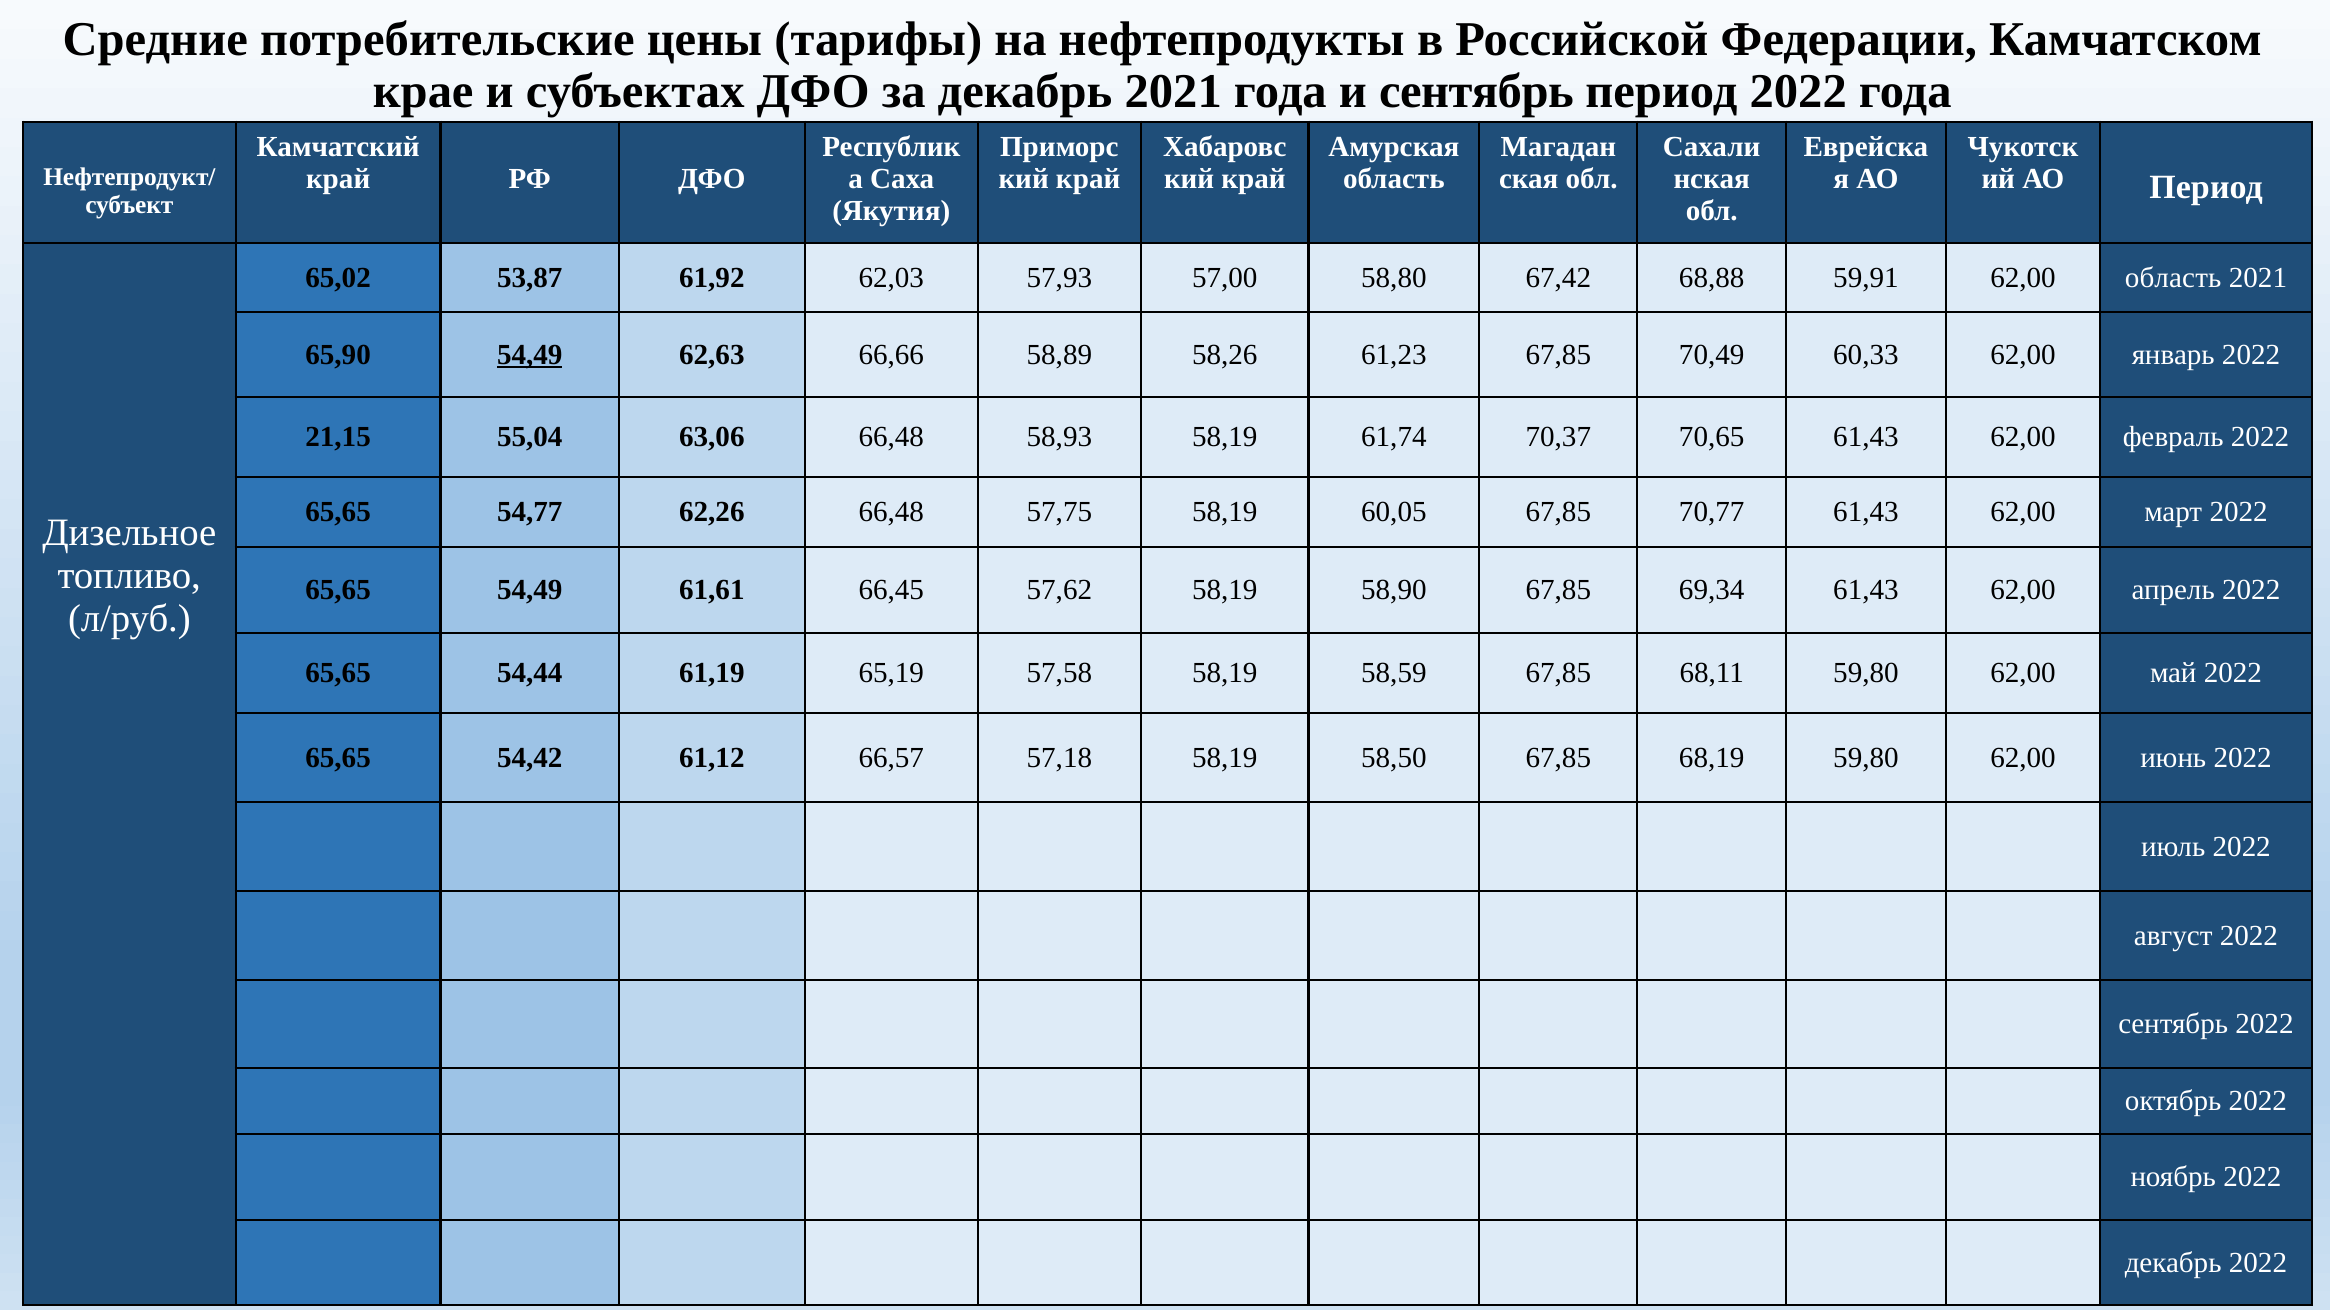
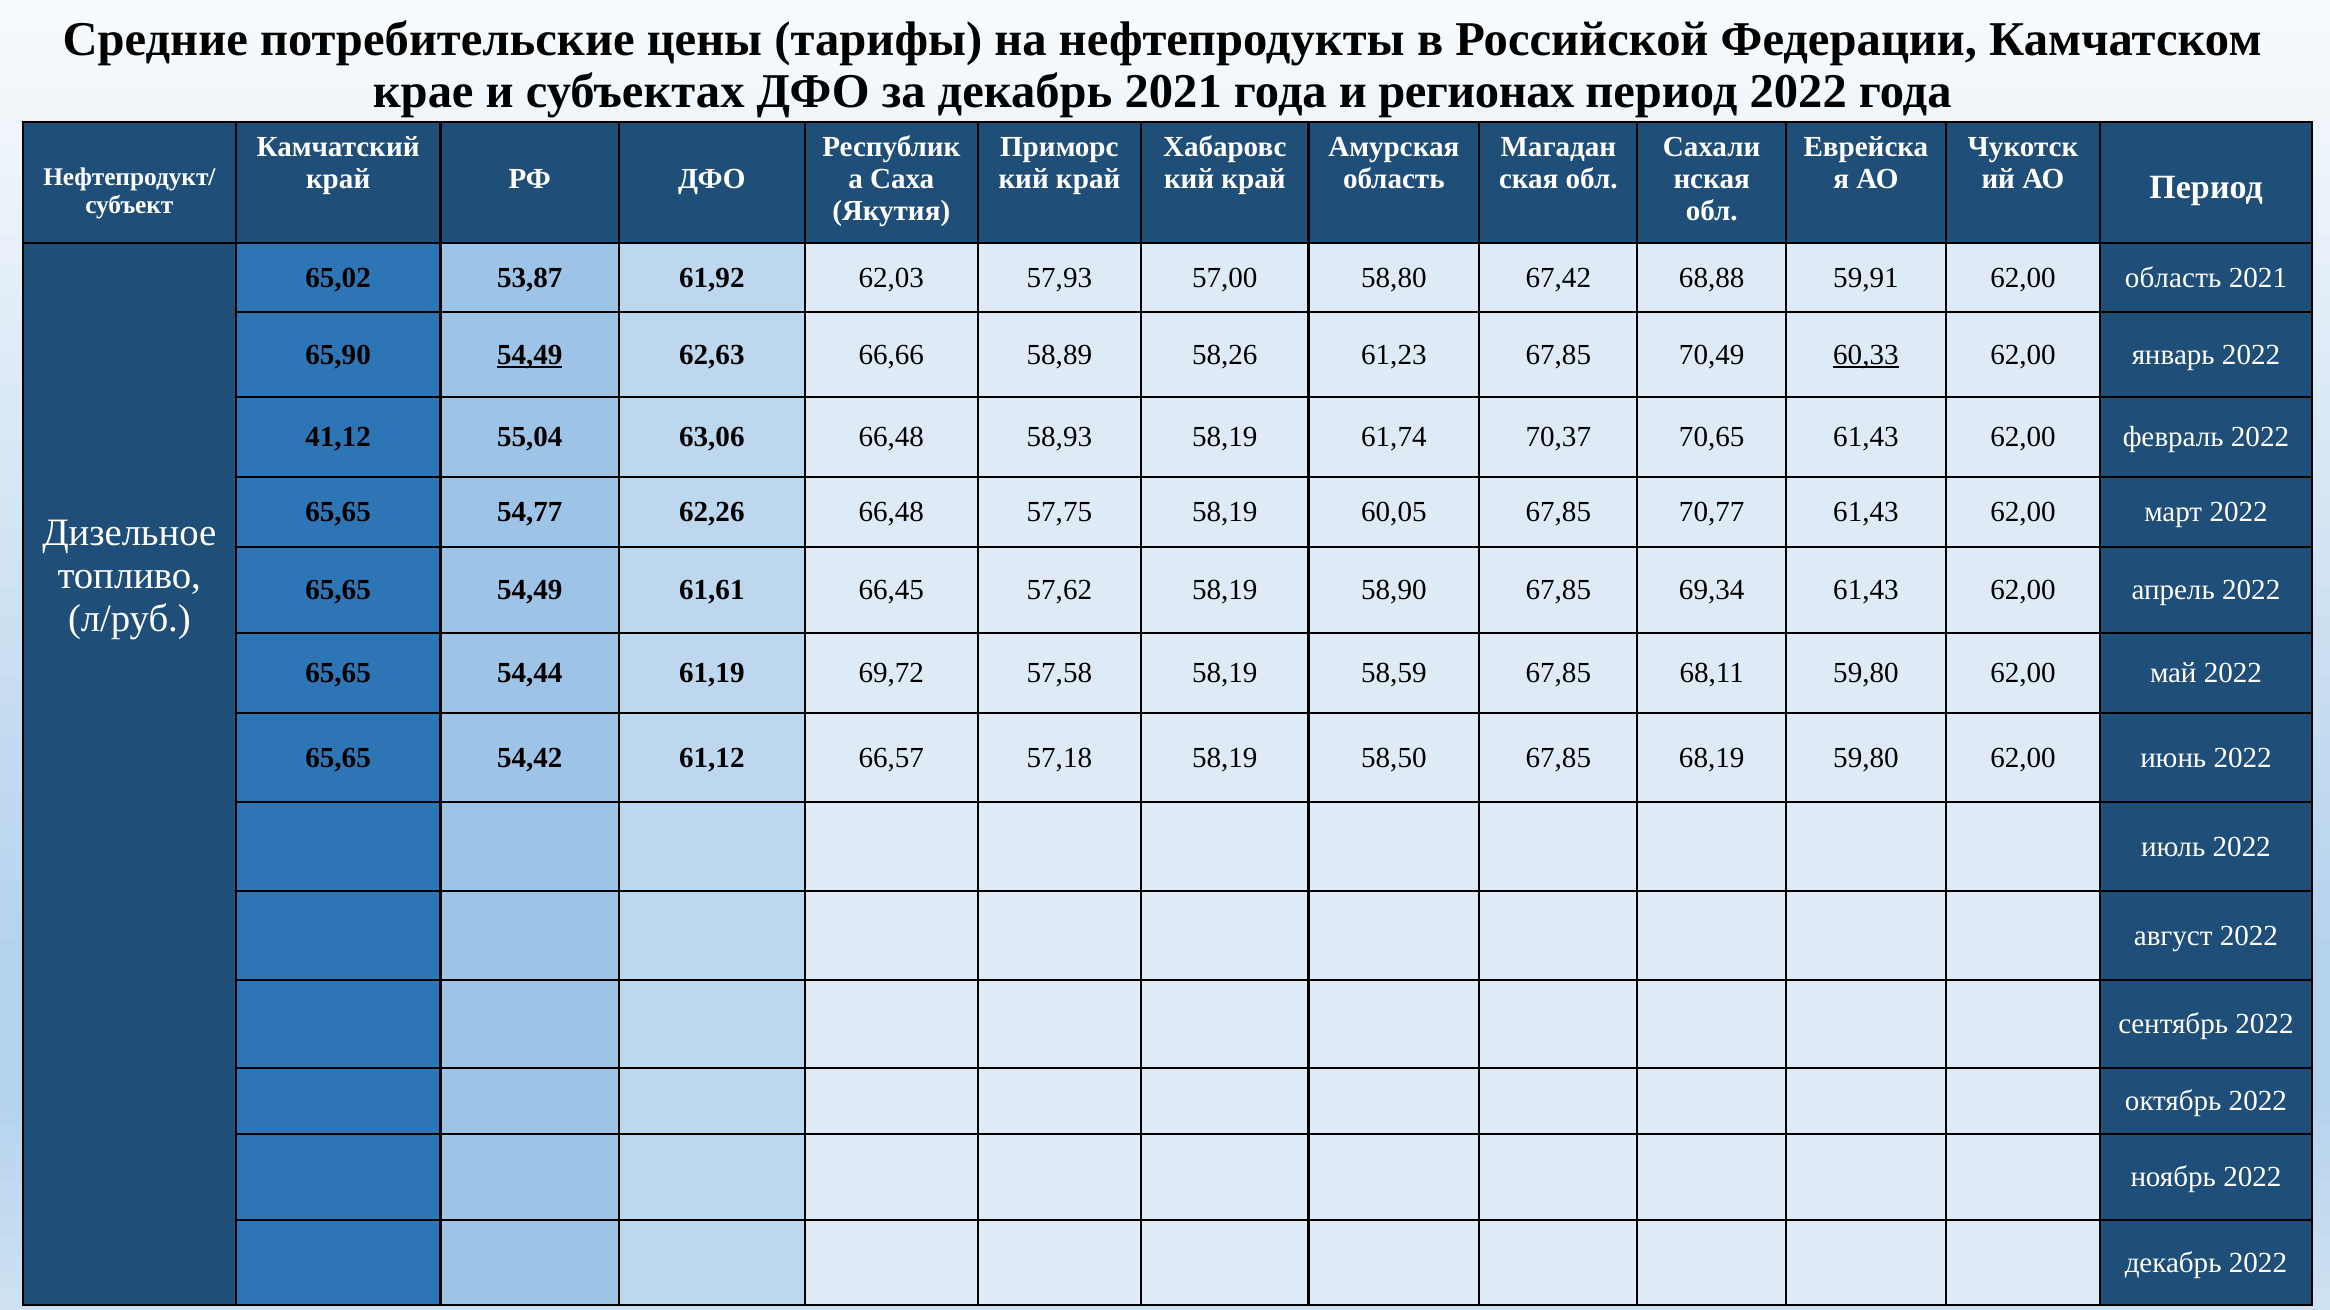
и сентябрь: сентябрь -> регионах
60,33 underline: none -> present
21,15: 21,15 -> 41,12
65,19: 65,19 -> 69,72
